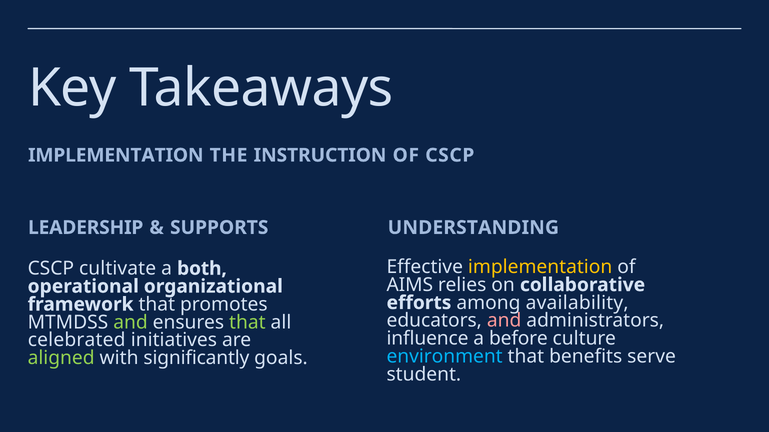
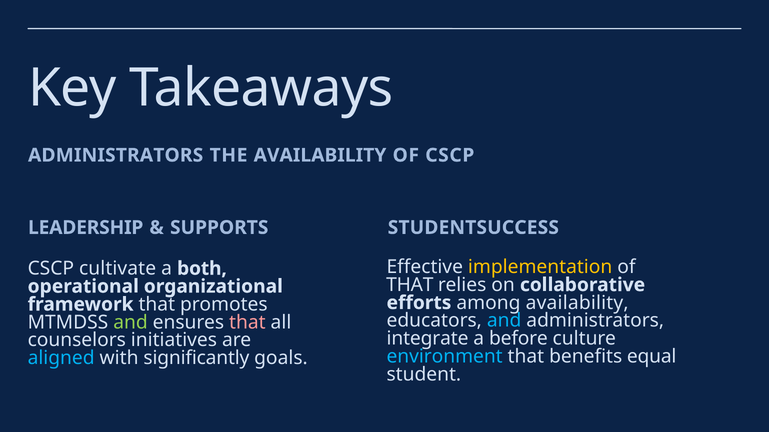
IMPLEMENTATION at (116, 155): IMPLEMENTATION -> ADMINISTRATORS
THE INSTRUCTION: INSTRUCTION -> AVAILABILITY
UNDERSTANDING: UNDERSTANDING -> STUDENTSUCCESS
AIMS at (410, 285): AIMS -> THAT
and at (504, 321) colour: pink -> light blue
that at (247, 323) colour: light green -> pink
influence: influence -> integrate
celebrated: celebrated -> counselors
serve: serve -> equal
aligned colour: light green -> light blue
